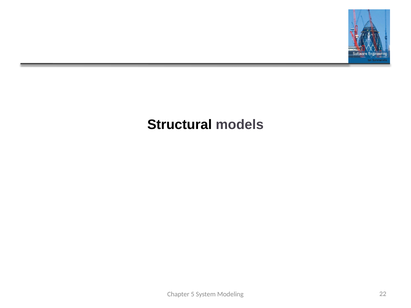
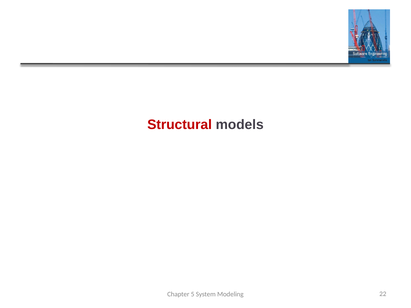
Structural colour: black -> red
